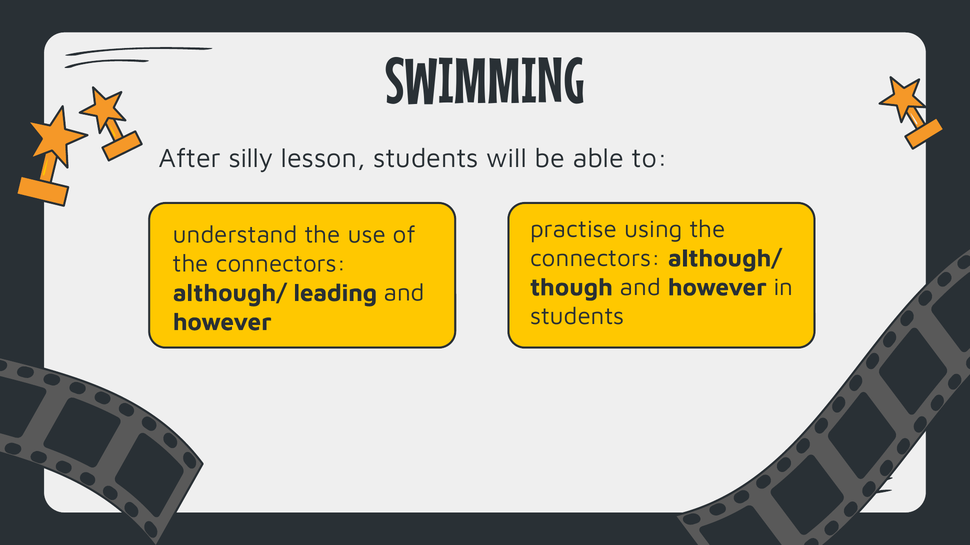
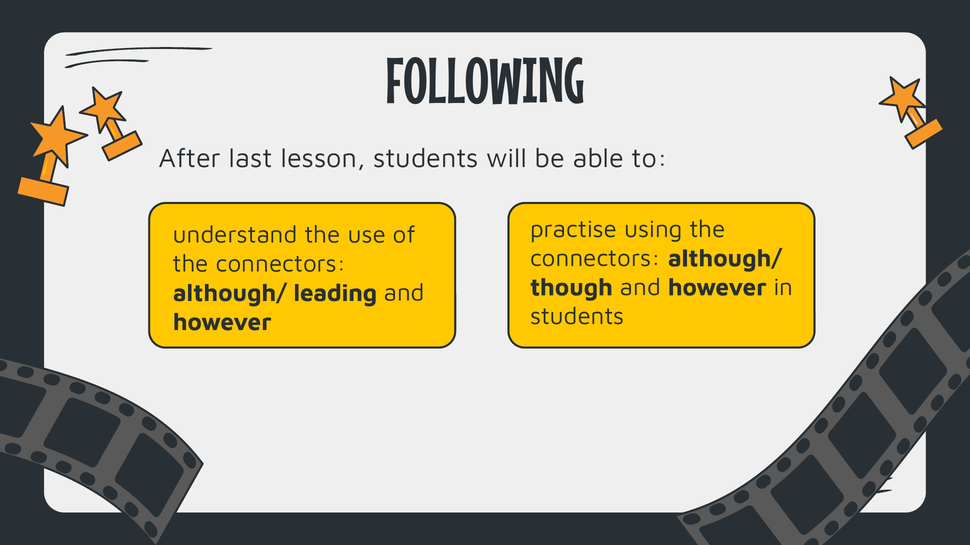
SWIMMING: SWIMMING -> FOLLOWING
silly: silly -> last
